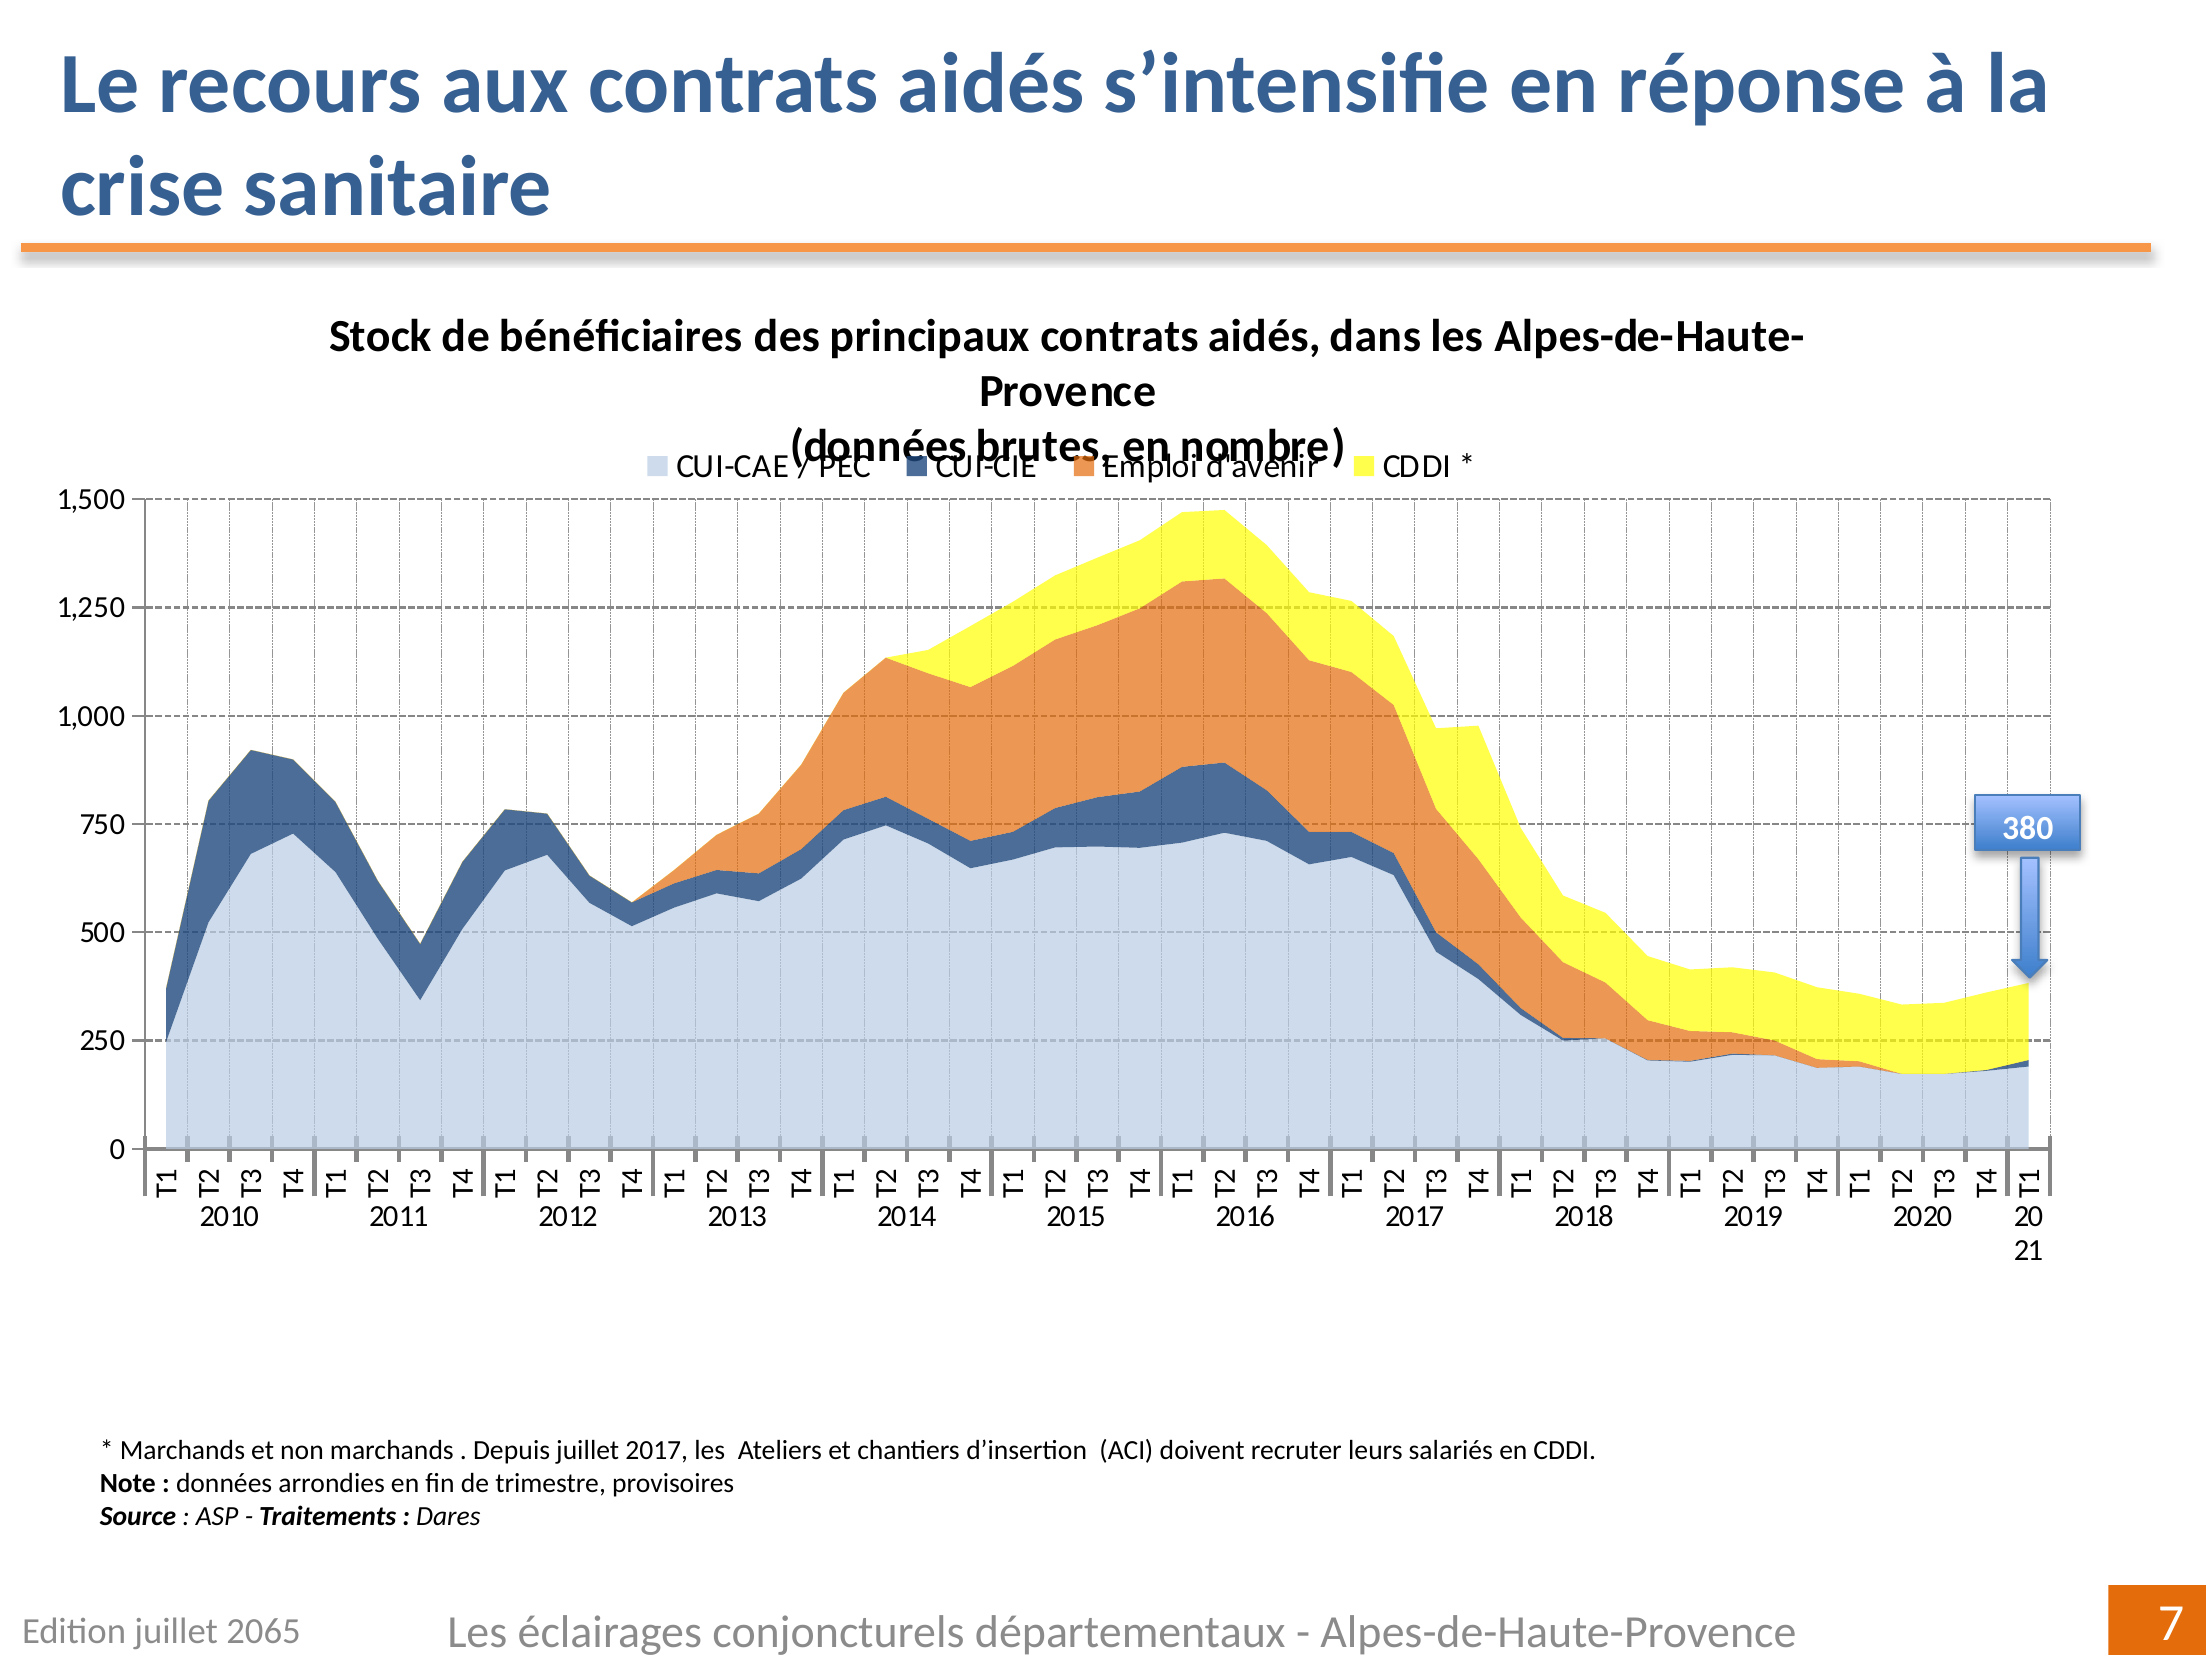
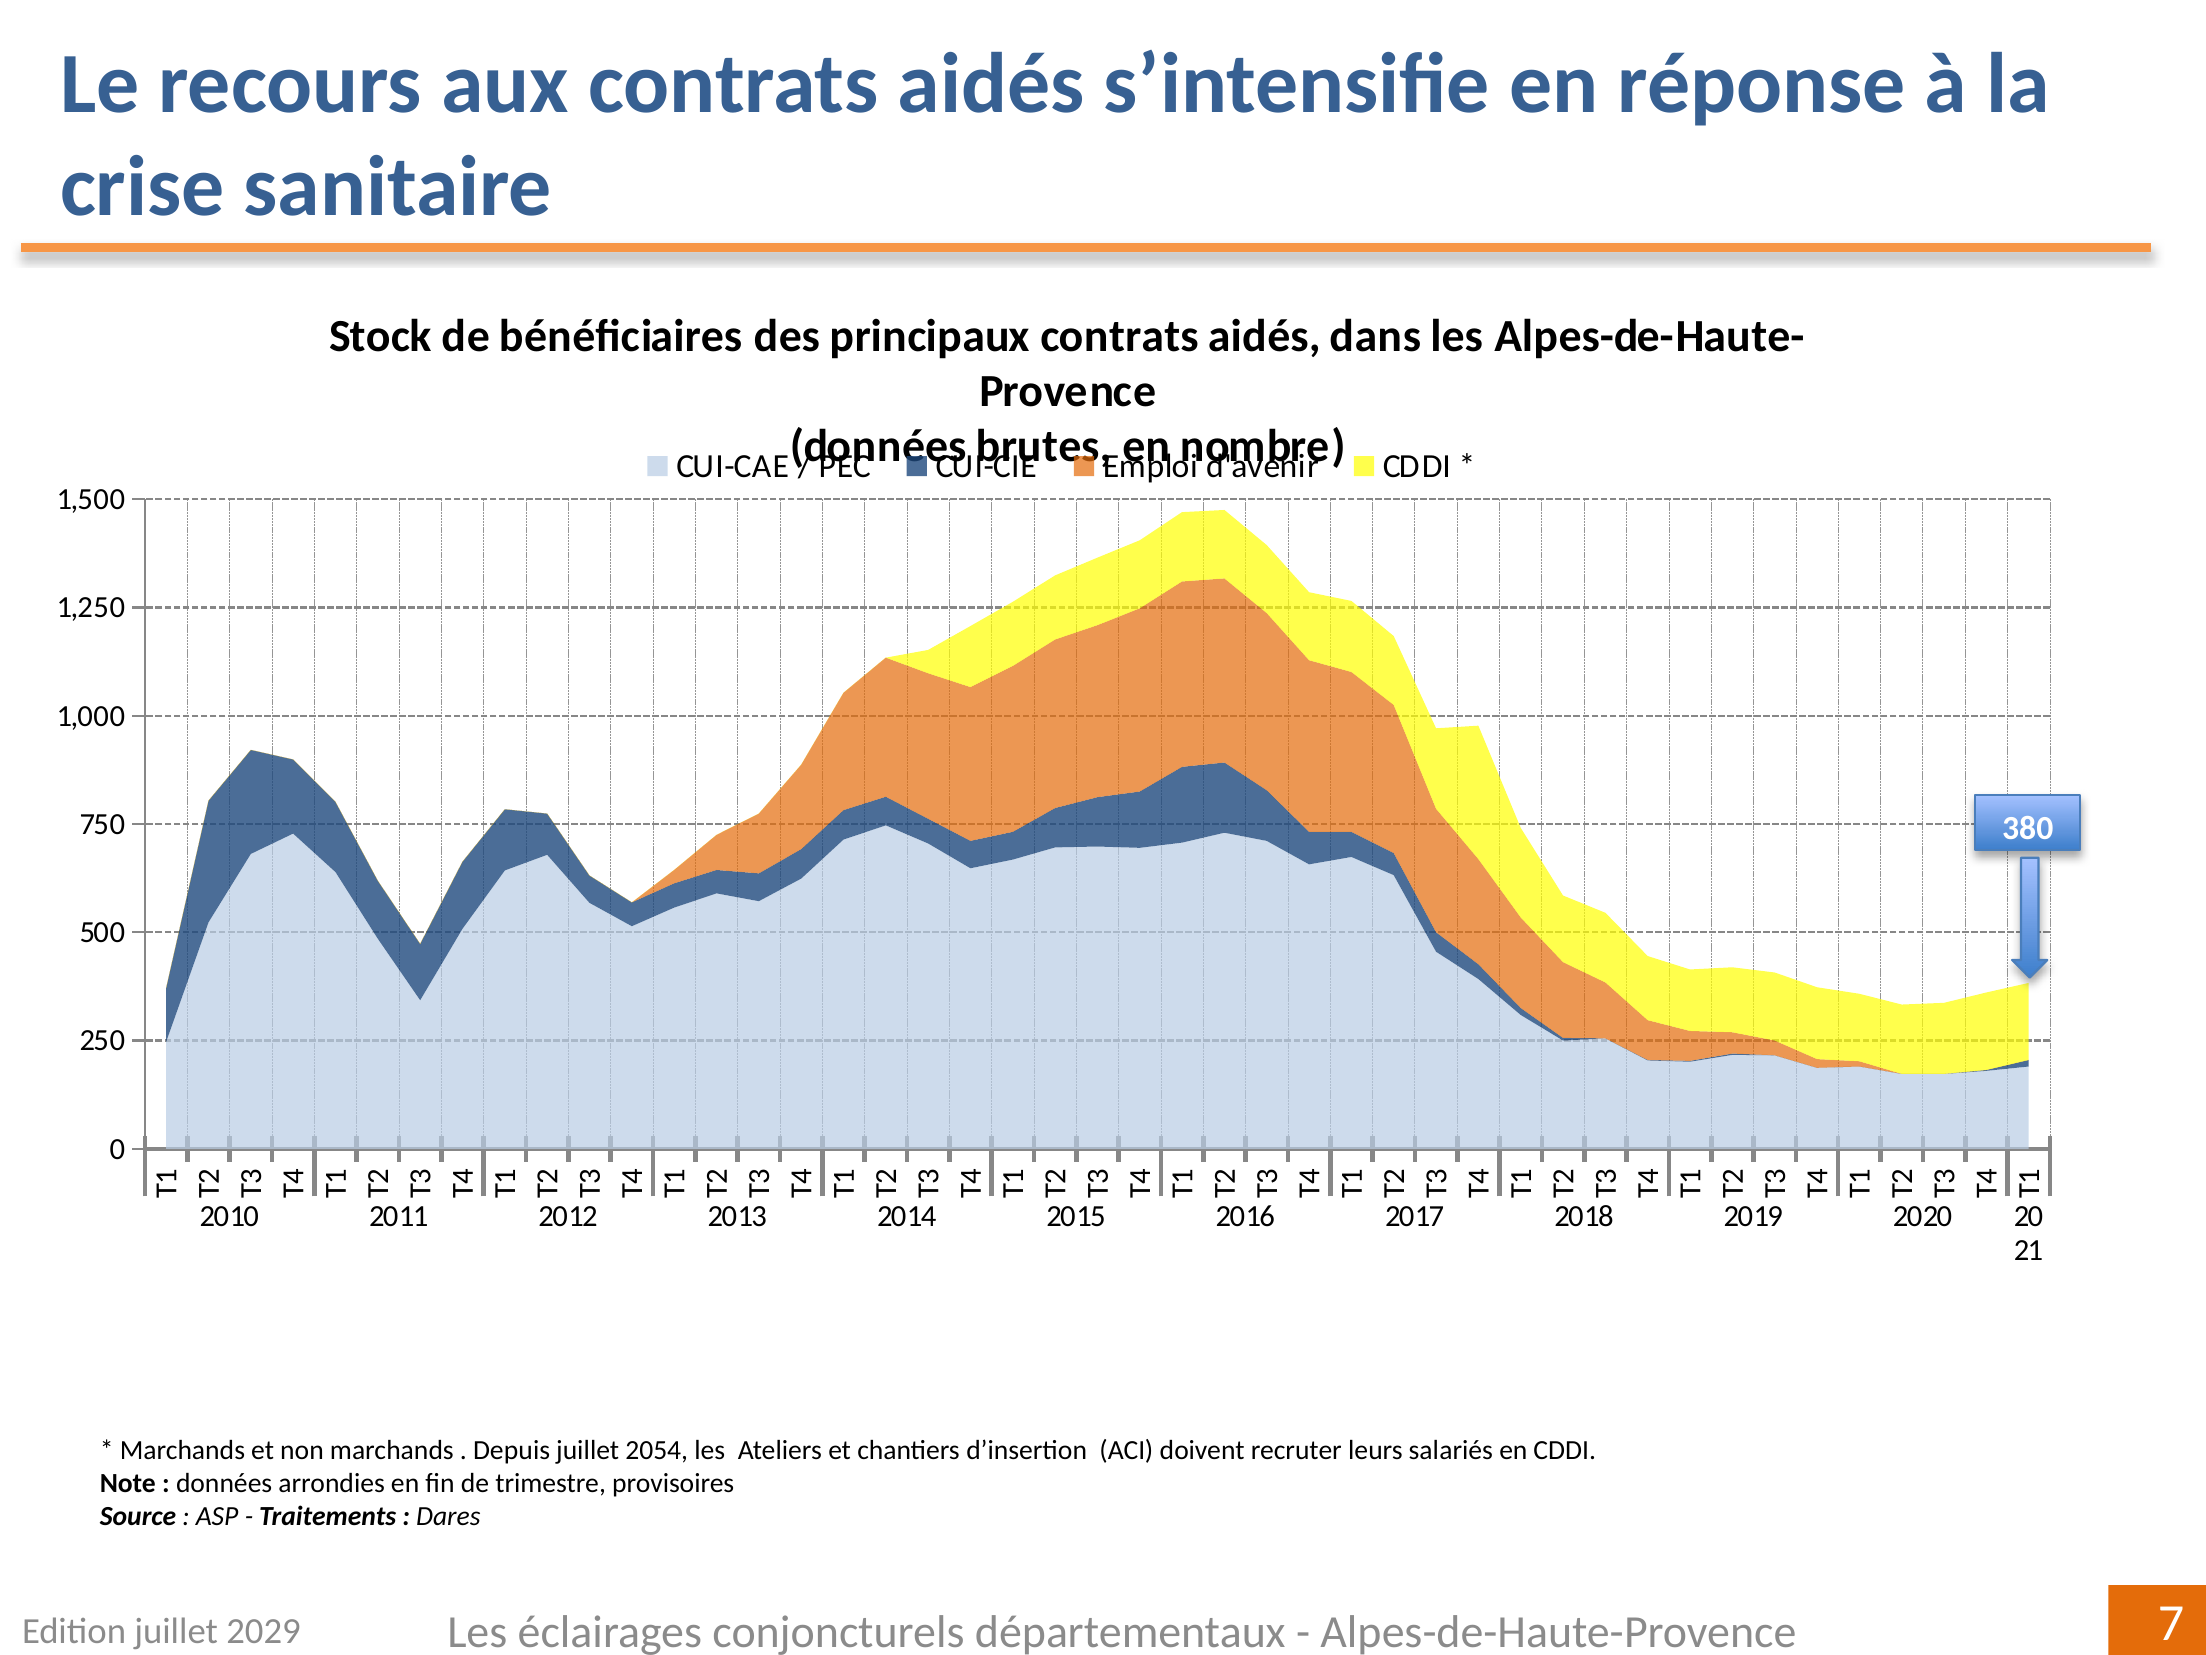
juillet 2017: 2017 -> 2054
2065: 2065 -> 2029
